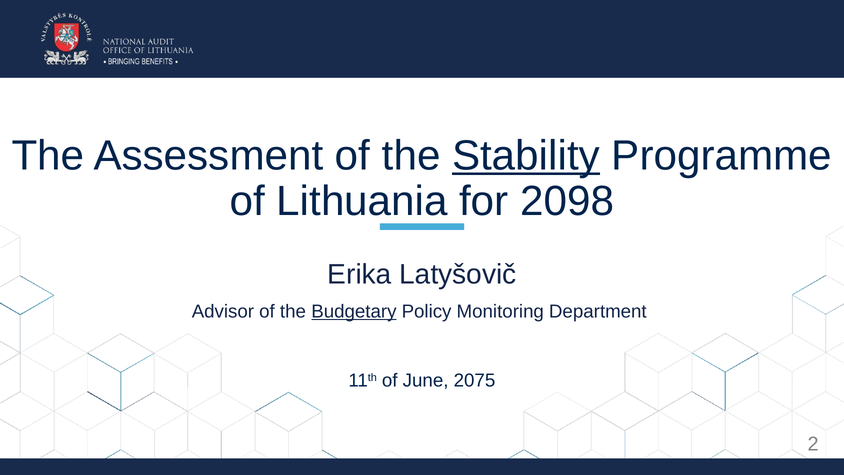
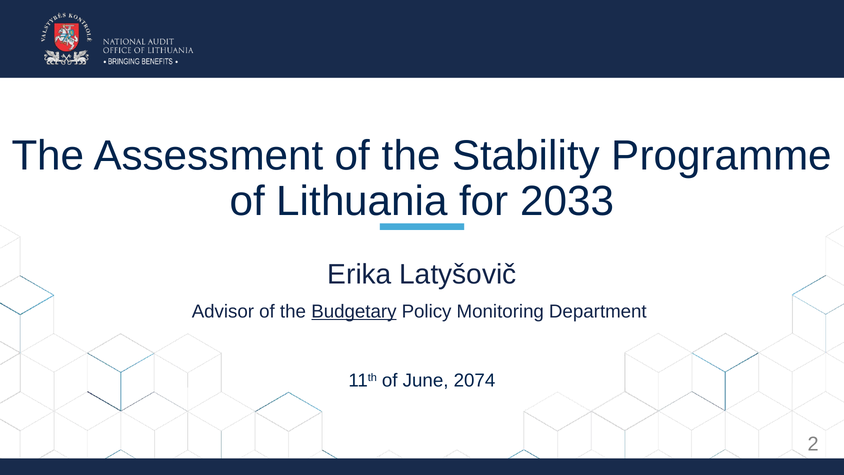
Stability underline: present -> none
2098: 2098 -> 2033
2075: 2075 -> 2074
